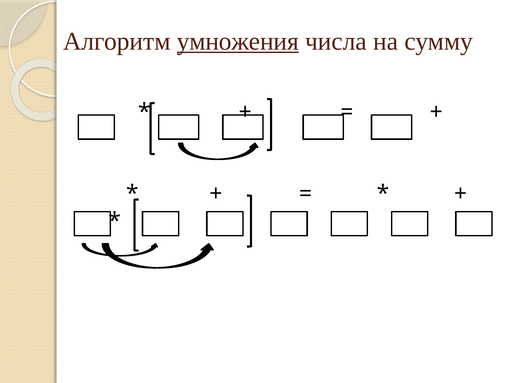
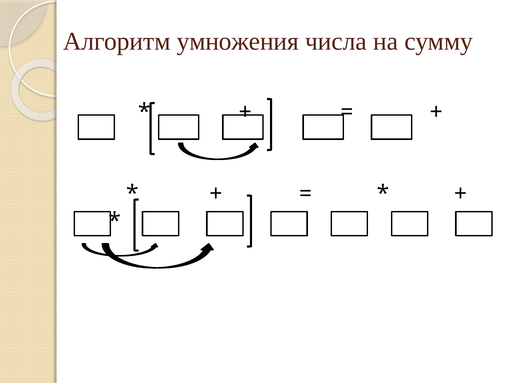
умножения underline: present -> none
